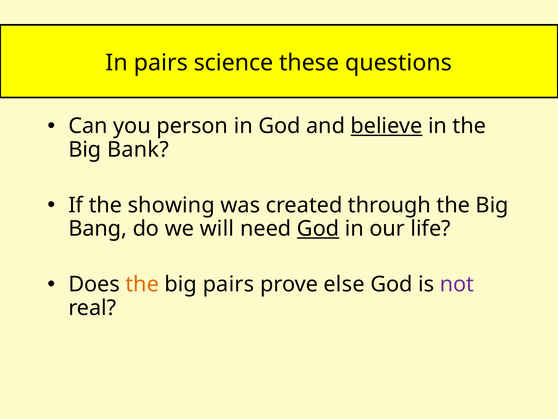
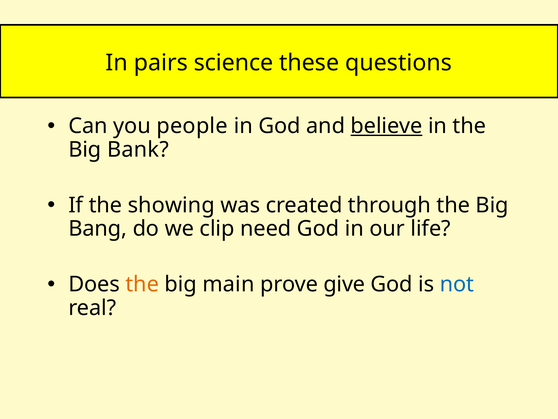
person: person -> people
will: will -> clip
God at (318, 228) underline: present -> none
big pairs: pairs -> main
else: else -> give
not colour: purple -> blue
